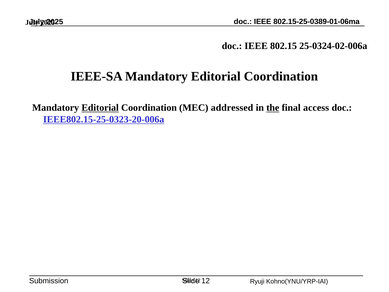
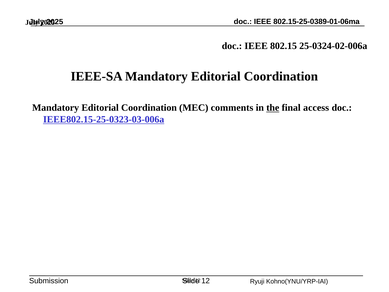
Editorial at (100, 108) underline: present -> none
addressed: addressed -> comments
IEEE802.15-25-0323-20-006a: IEEE802.15-25-0323-20-006a -> IEEE802.15-25-0323-03-006a
